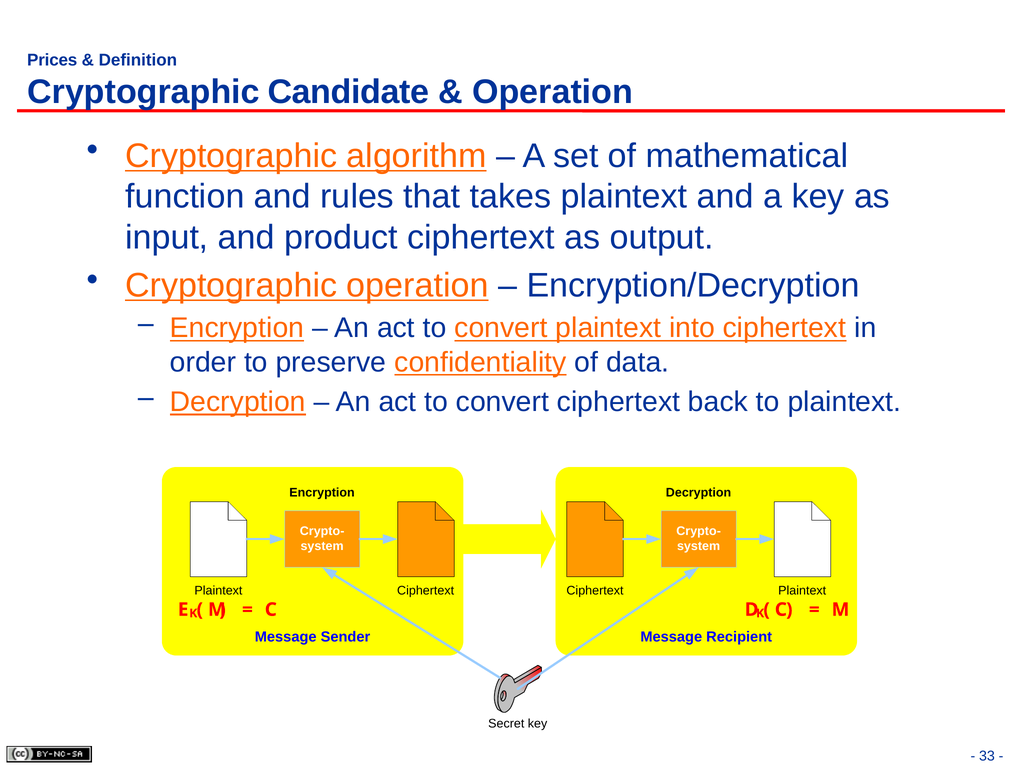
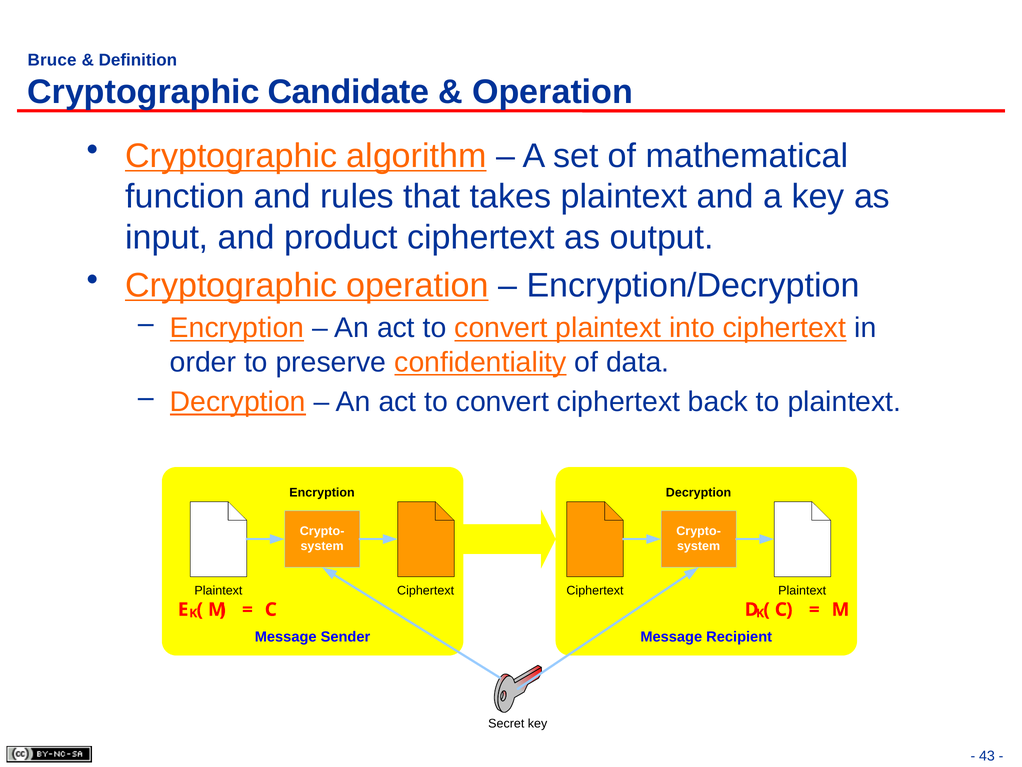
Prices: Prices -> Bruce
33: 33 -> 43
